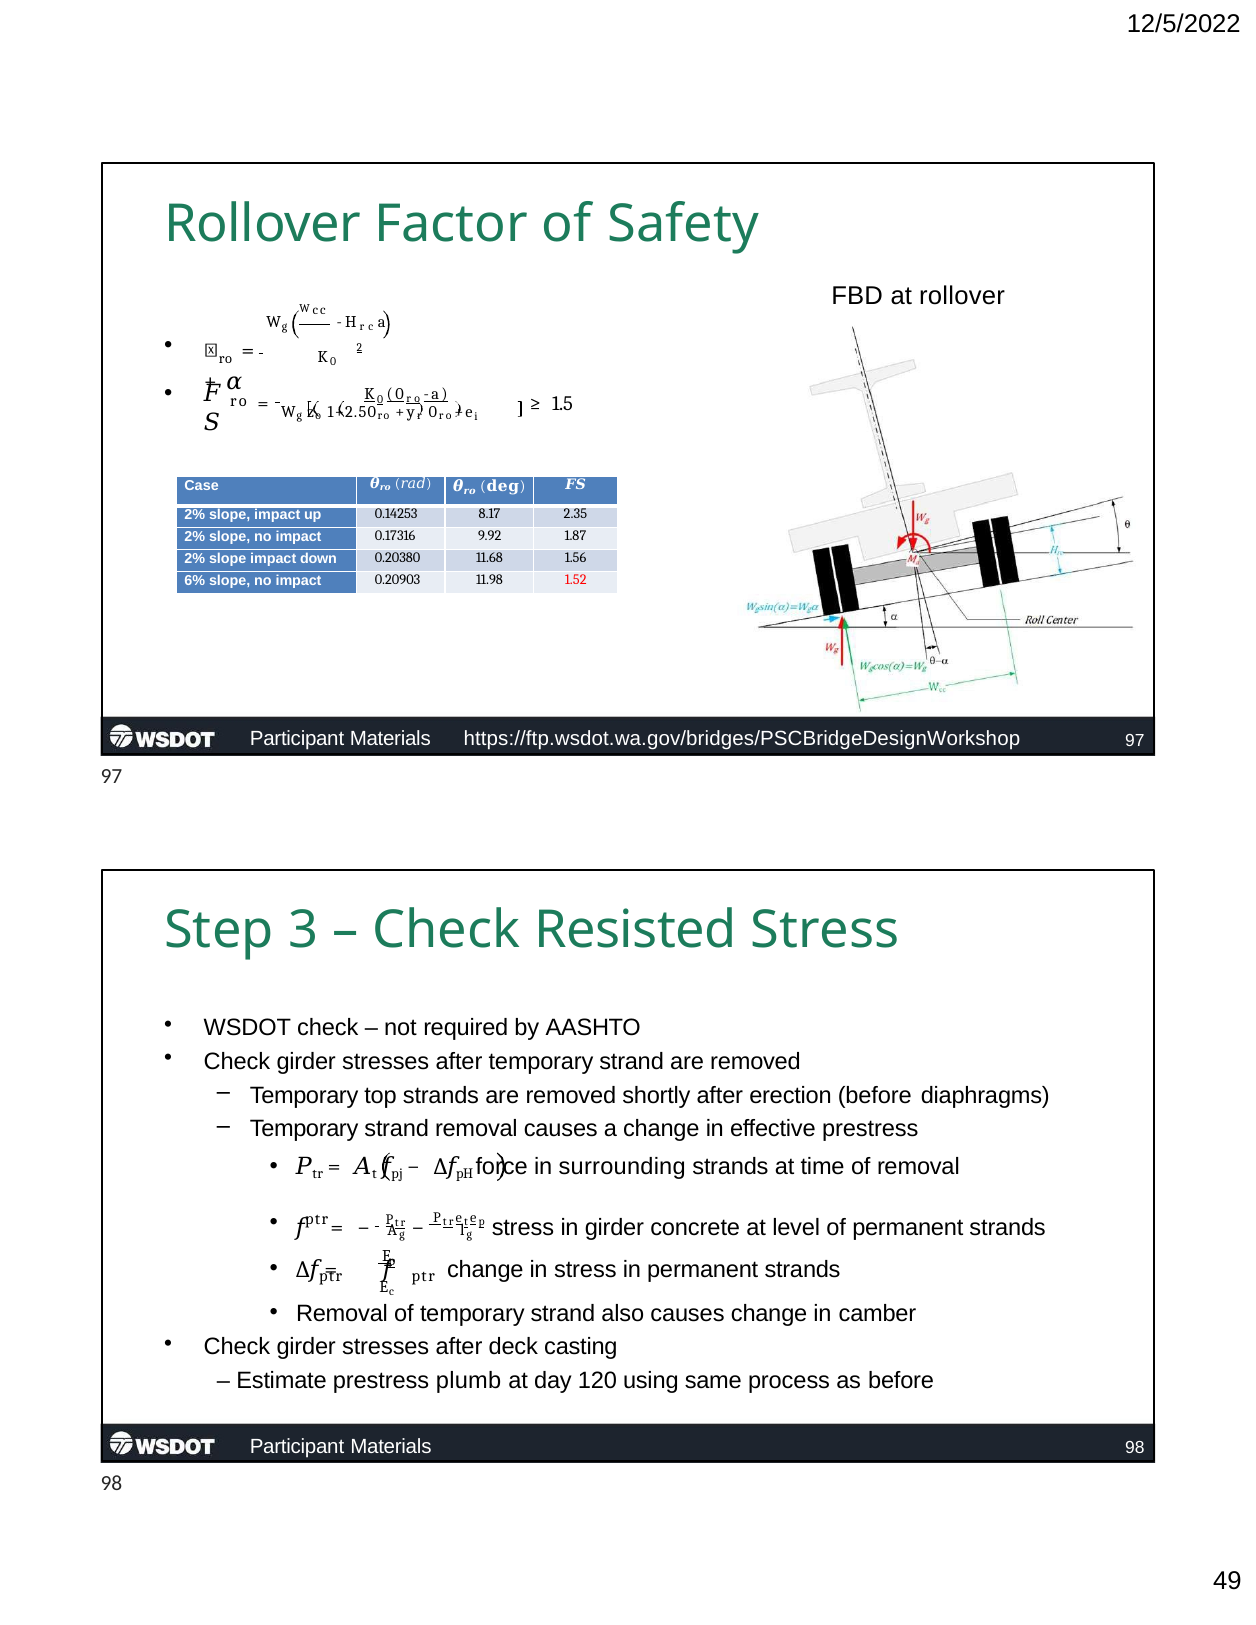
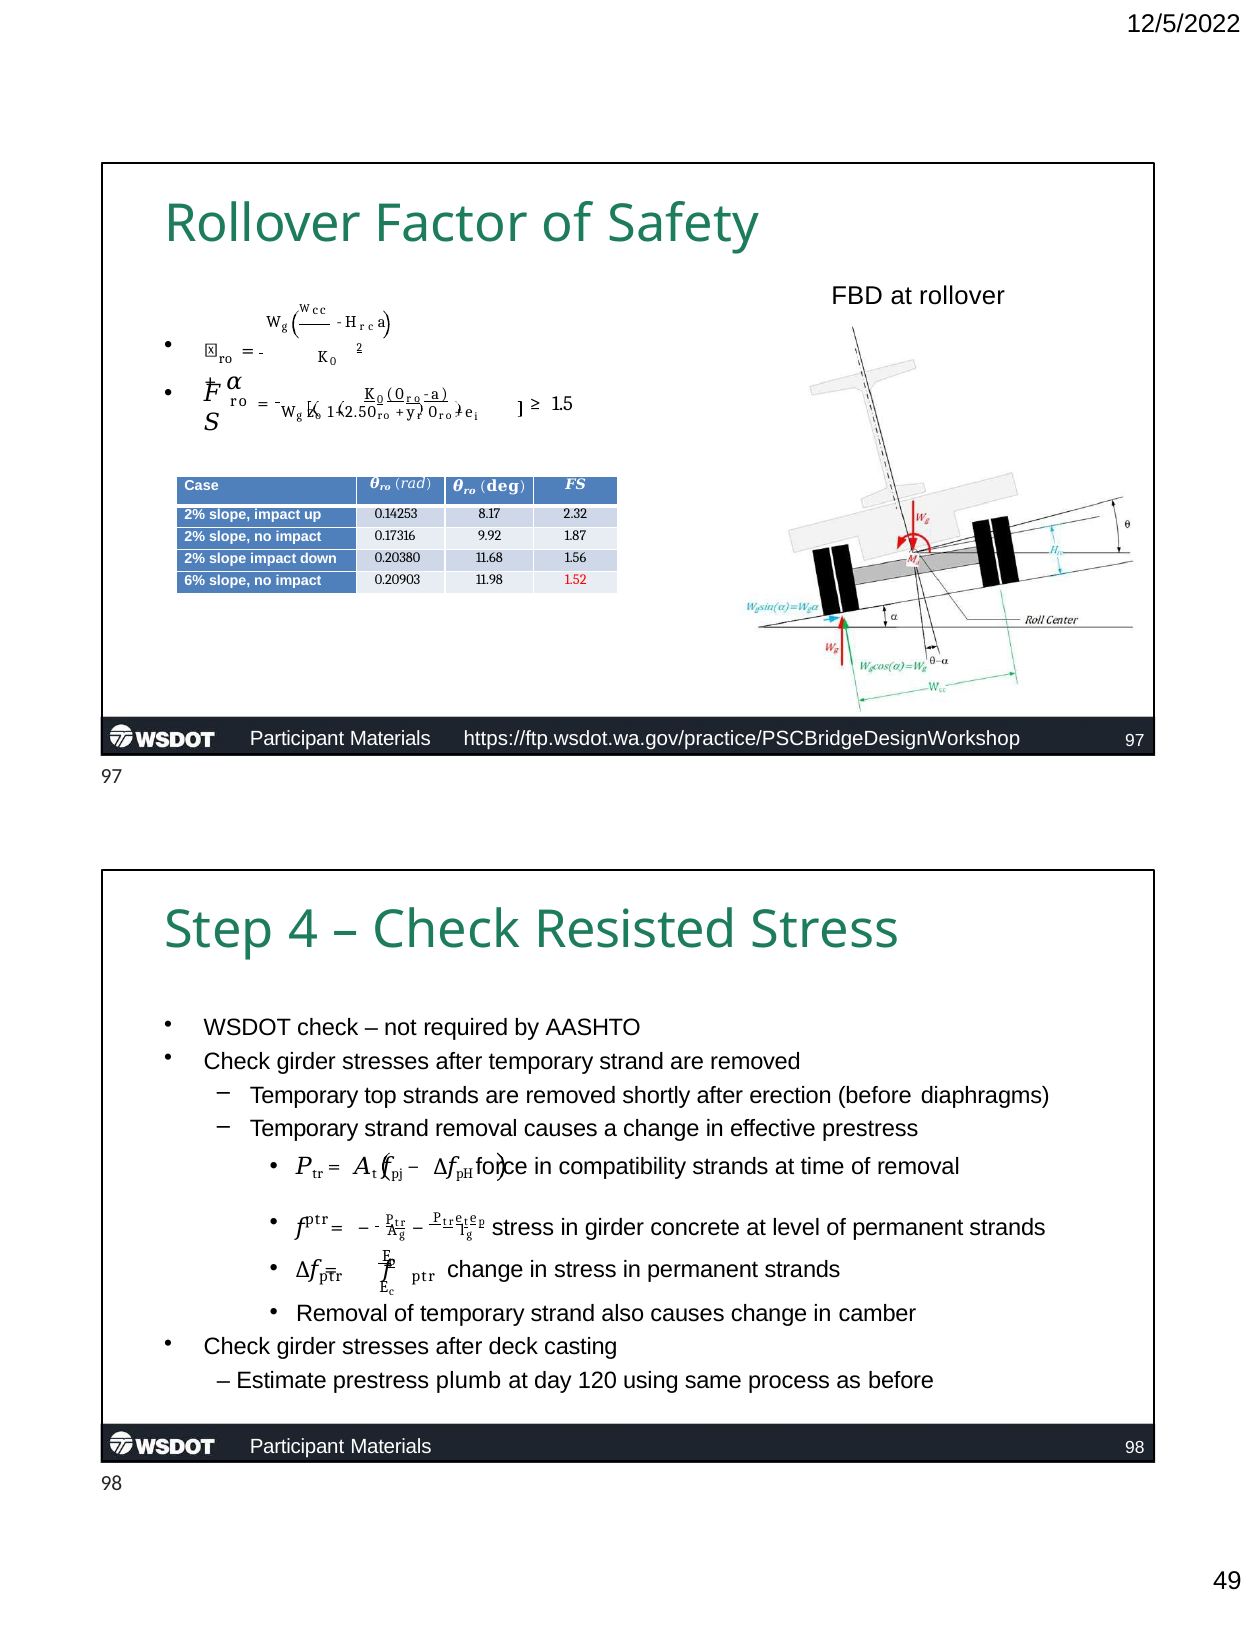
2.35: 2.35 -> 2.32
https://ftp.wsdot.wa.gov/bridges/PSCBridgeDesignWorkshop: https://ftp.wsdot.wa.gov/bridges/PSCBridgeDesignWorkshop -> https://ftp.wsdot.wa.gov/practice/PSCBridgeDesignWorkshop
3: 3 -> 4
surrounding: surrounding -> compatibility
